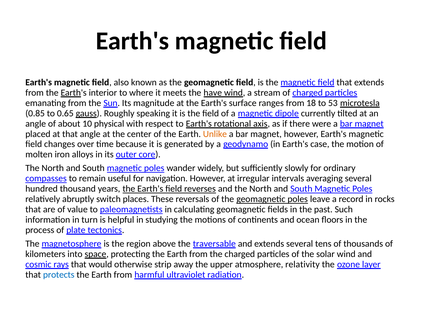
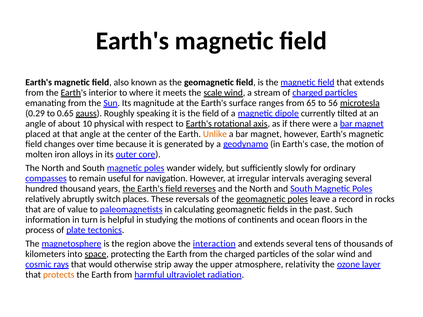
have: have -> scale
18: 18 -> 65
53: 53 -> 56
0.85: 0.85 -> 0.29
traversable: traversable -> interaction
protects colour: blue -> orange
